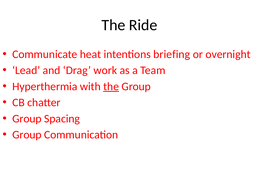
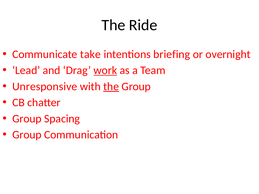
heat: heat -> take
work underline: none -> present
Hyperthermia: Hyperthermia -> Unresponsive
